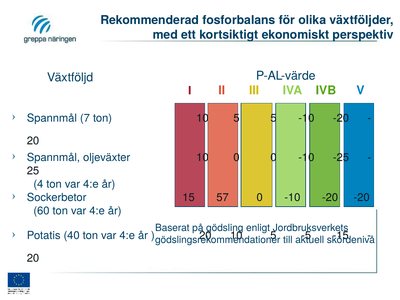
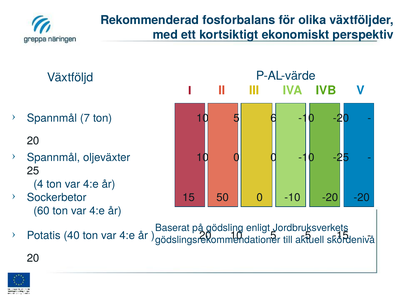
5 5: 5 -> 6
57: 57 -> 50
